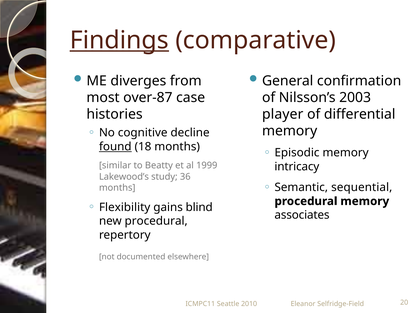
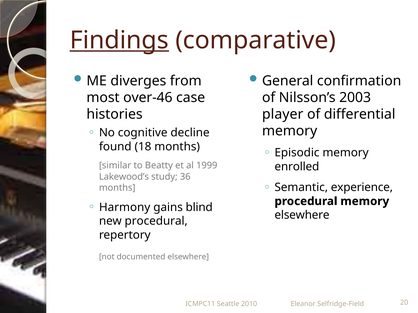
over-87: over-87 -> over-46
found underline: present -> none
intricacy: intricacy -> enrolled
sequential: sequential -> experience
Flexibility: Flexibility -> Harmony
associates at (302, 216): associates -> elsewhere
